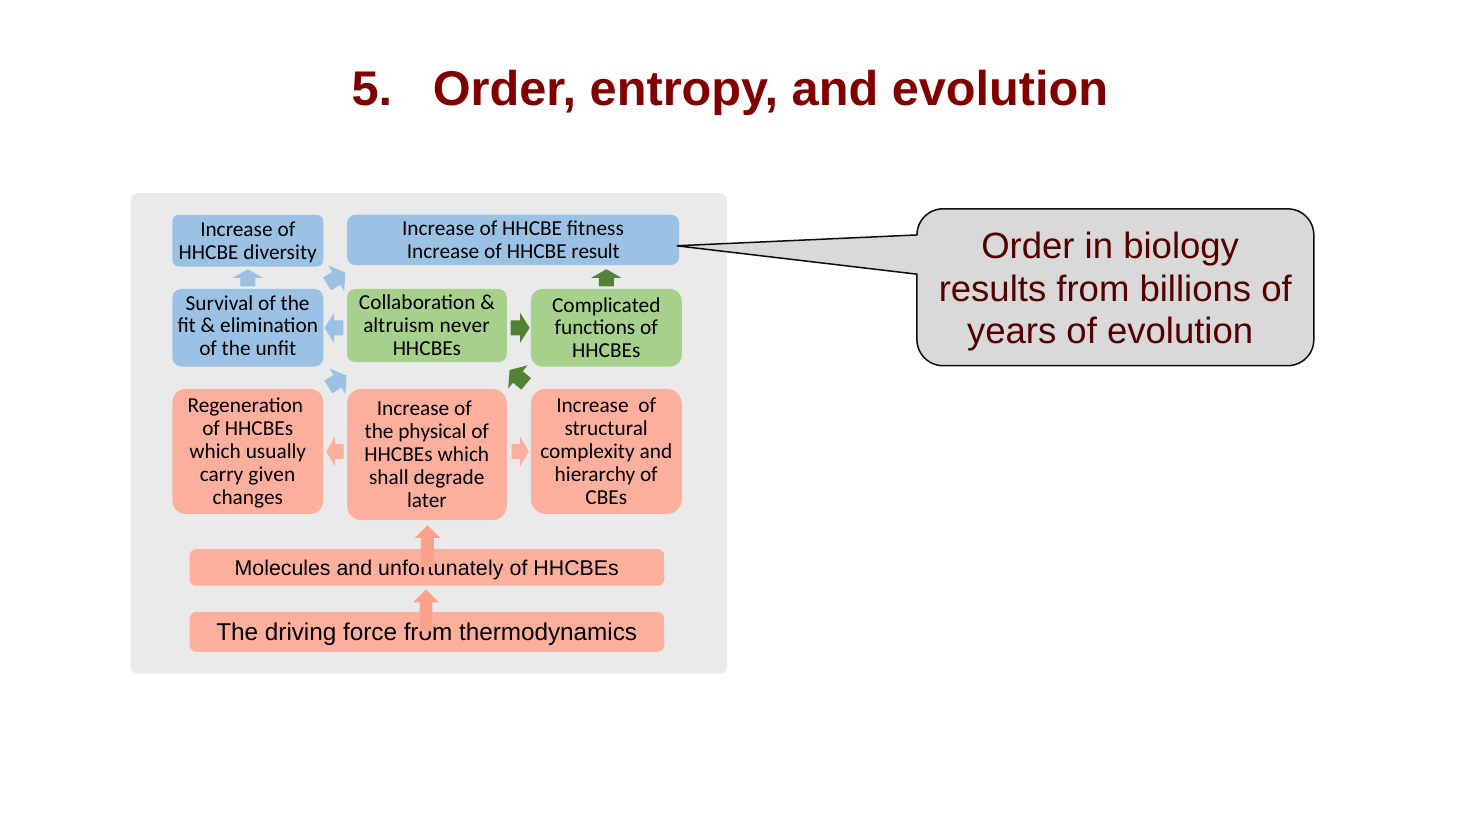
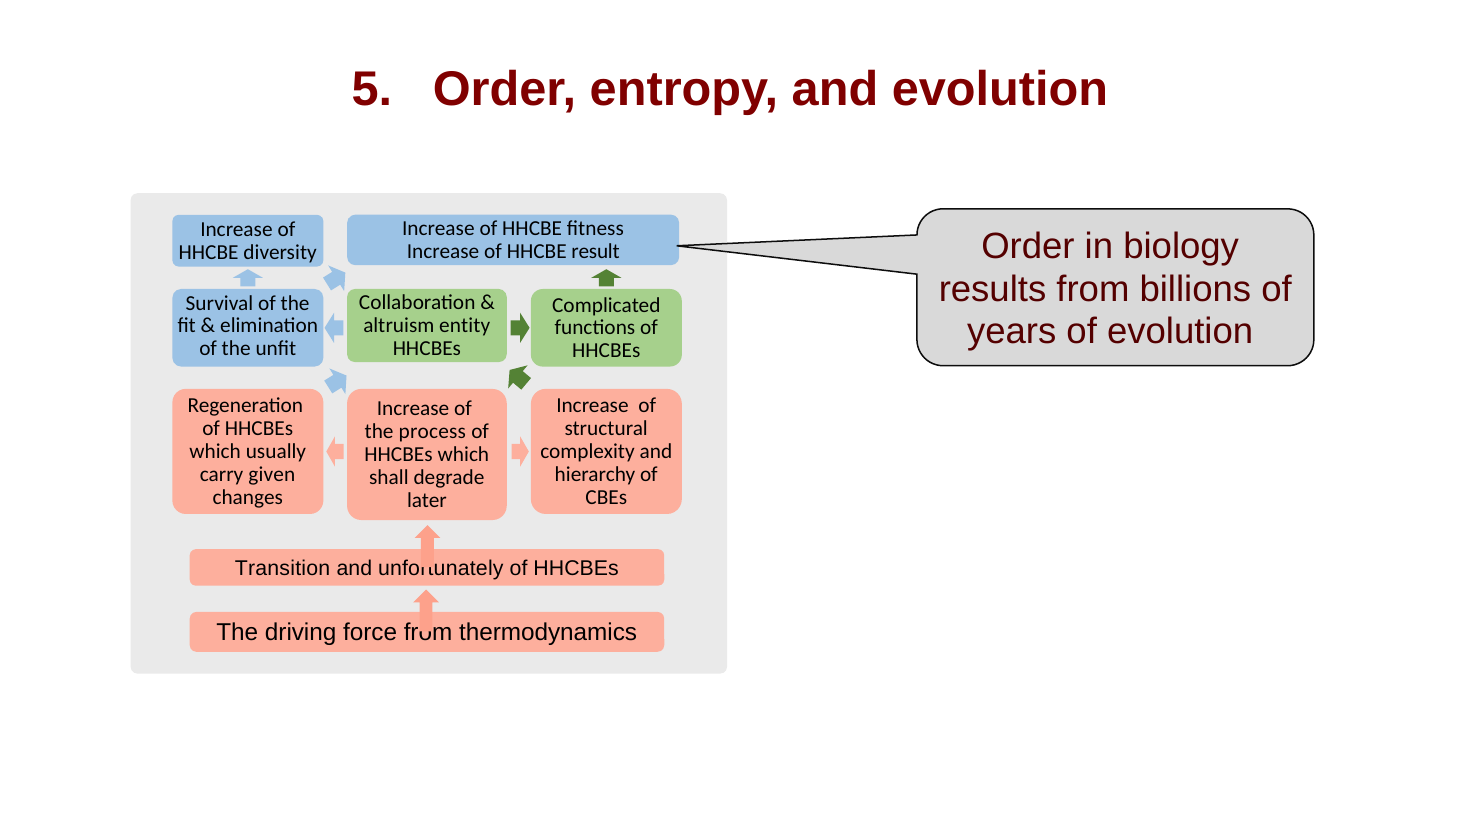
never: never -> entity
physical: physical -> process
Molecules: Molecules -> Transition
